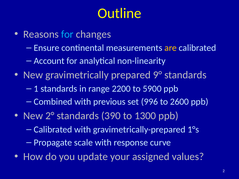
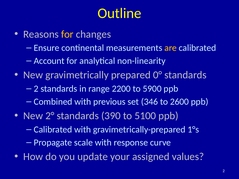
for at (67, 34) colour: light blue -> yellow
9°: 9° -> 0°
1 at (36, 89): 1 -> 2
996: 996 -> 346
1300: 1300 -> 5100
